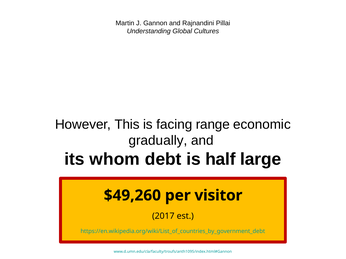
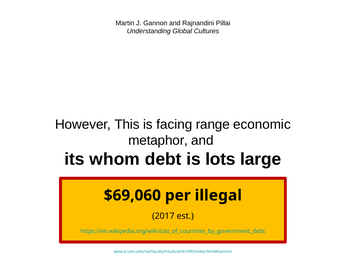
gradually: gradually -> metaphor
half: half -> lots
$49,260: $49,260 -> $69,060
visitor: visitor -> illegal
